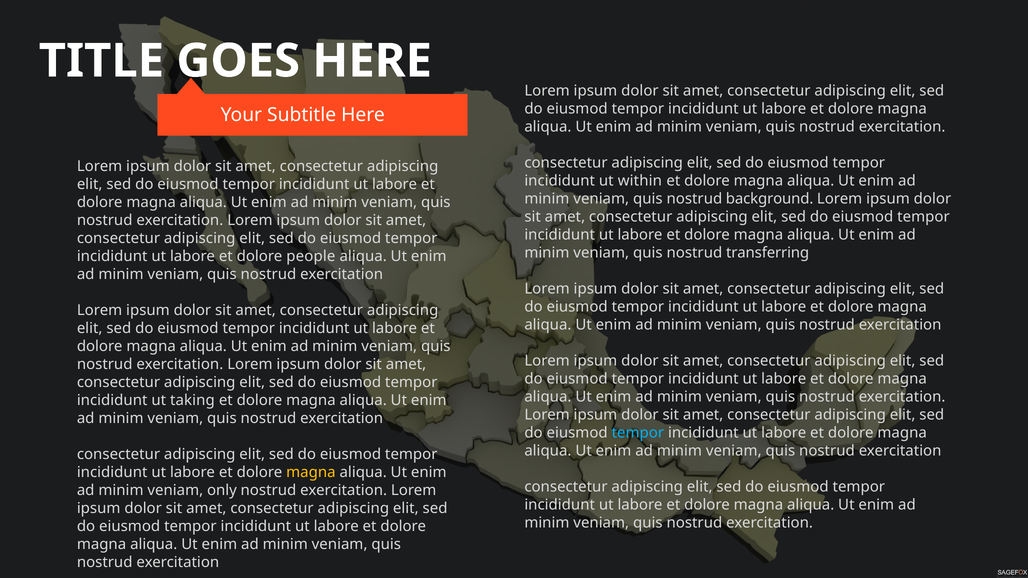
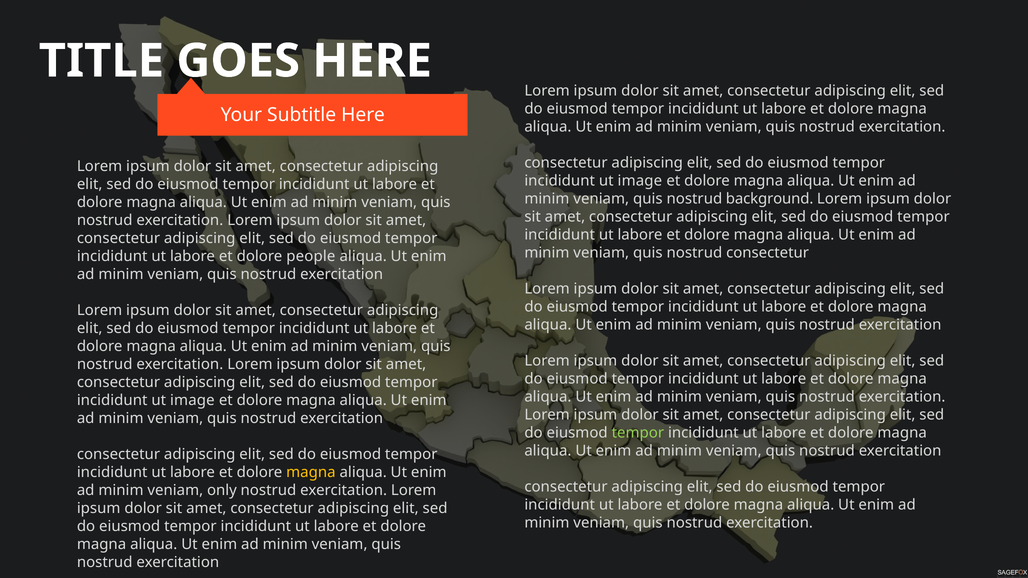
within at (640, 181): within -> image
nostrud transferring: transferring -> consectetur
taking at (192, 400): taking -> image
tempor at (638, 433) colour: light blue -> light green
